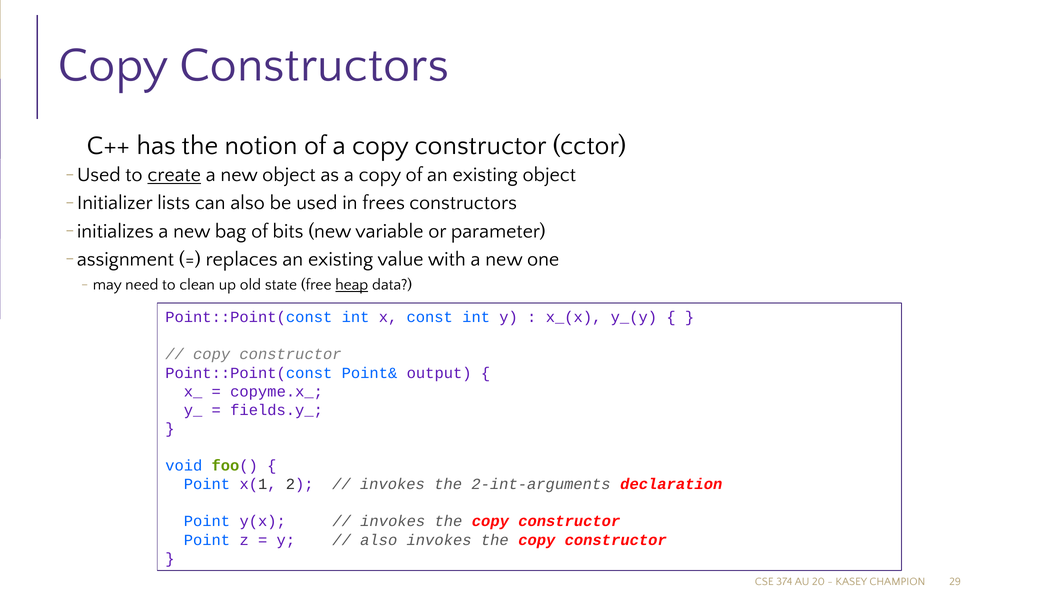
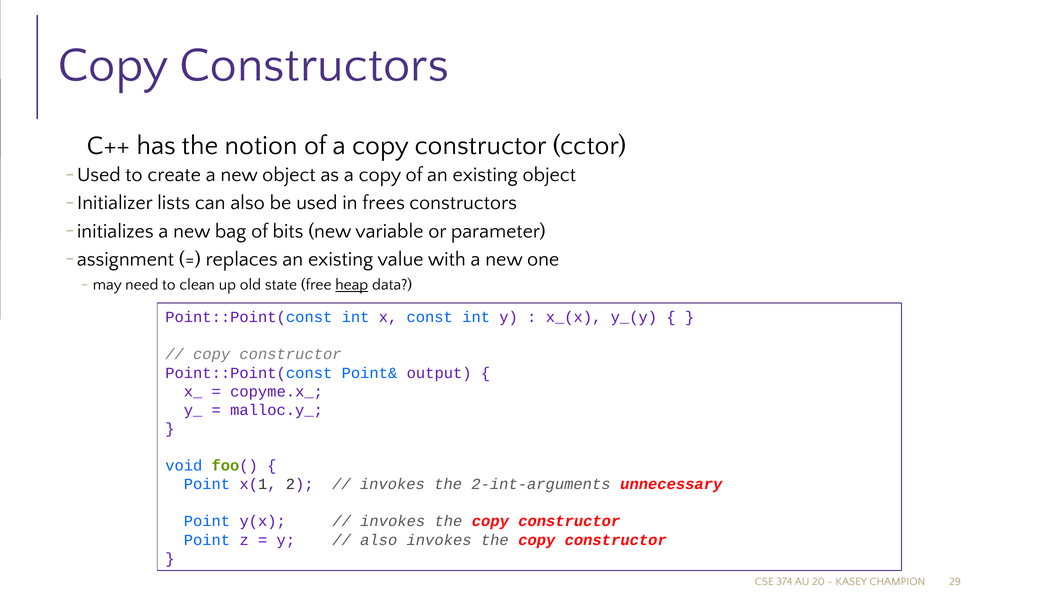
create underline: present -> none
fields.y_: fields.y_ -> malloc.y_
declaration: declaration -> unnecessary
